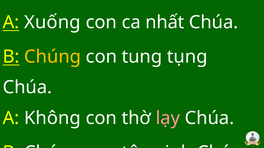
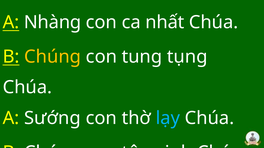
Xuống: Xuống -> Nhàng
Không: Không -> Sướng
lạy colour: pink -> light blue
